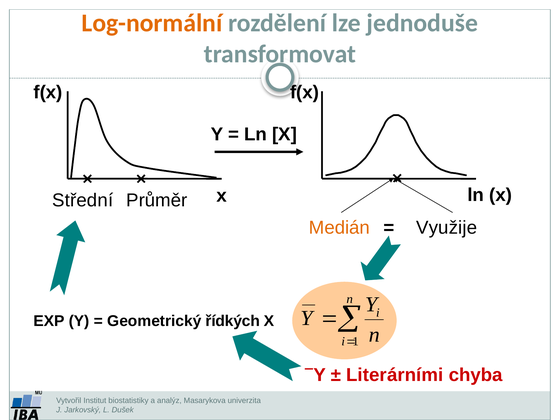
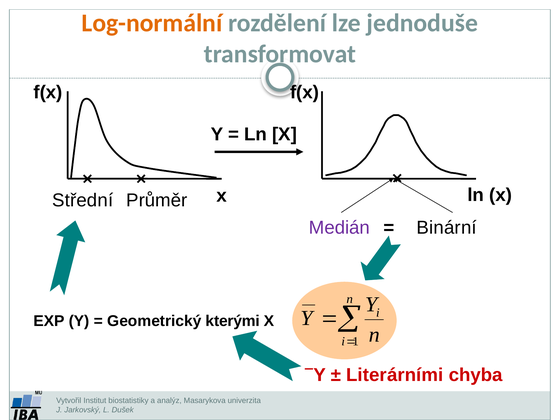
Medián colour: orange -> purple
Využije: Využije -> Binární
řídkých: řídkých -> kterými
